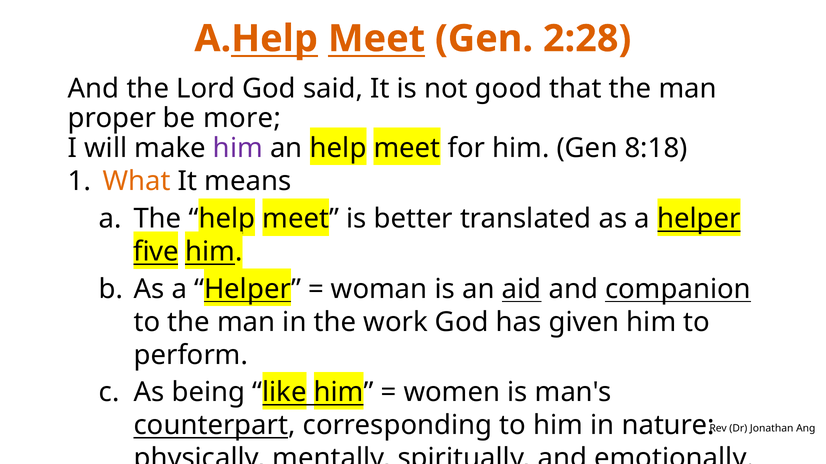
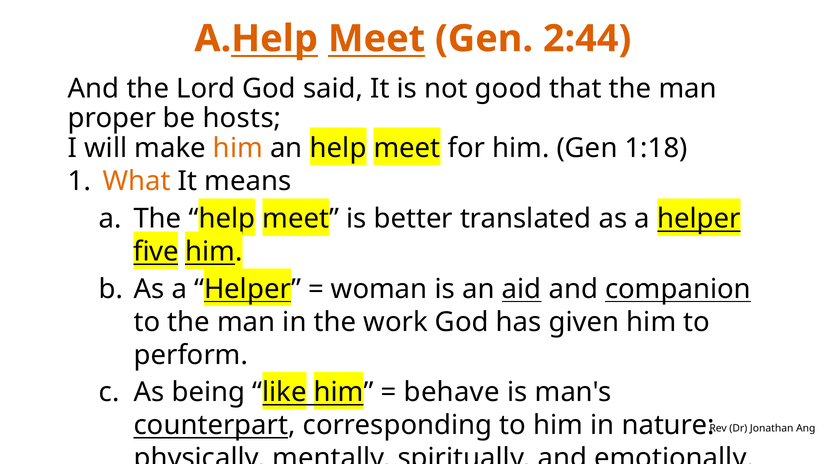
2:28: 2:28 -> 2:44
more: more -> hosts
him at (238, 148) colour: purple -> orange
8:18: 8:18 -> 1:18
women: women -> behave
